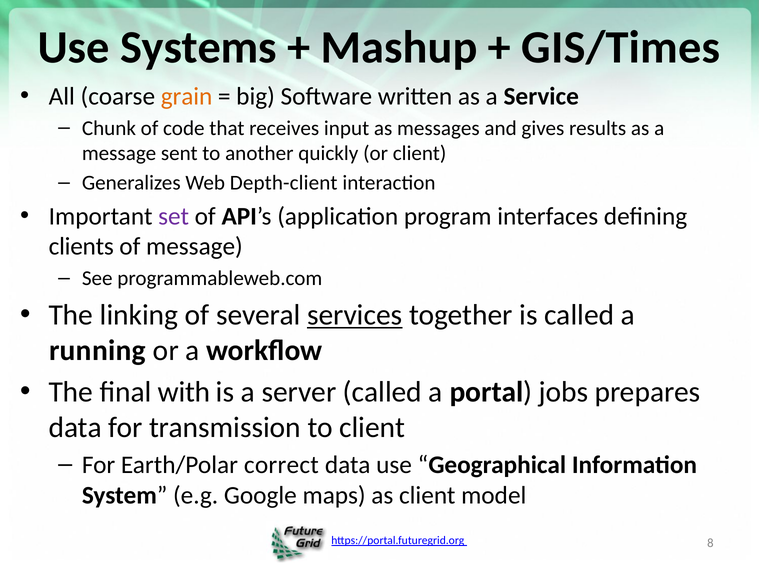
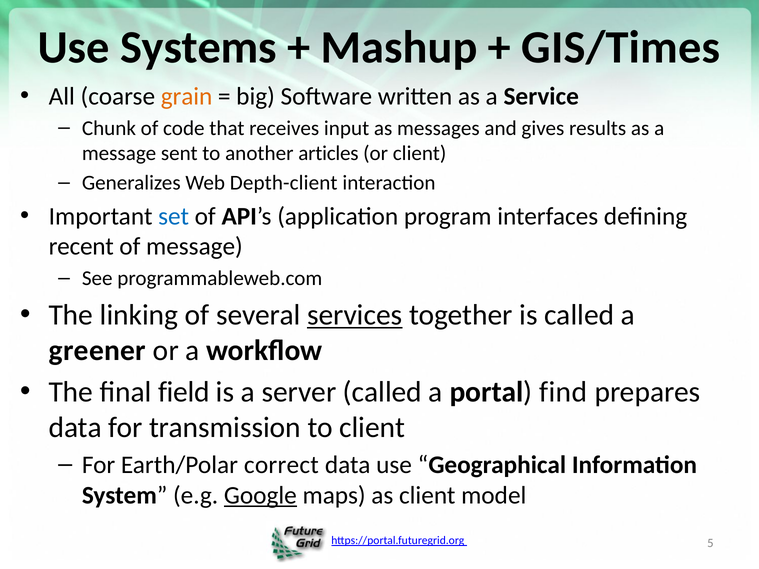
quickly: quickly -> articles
set colour: purple -> blue
clients: clients -> recent
running: running -> greener
with: with -> field
jobs: jobs -> find
Google underline: none -> present
8: 8 -> 5
